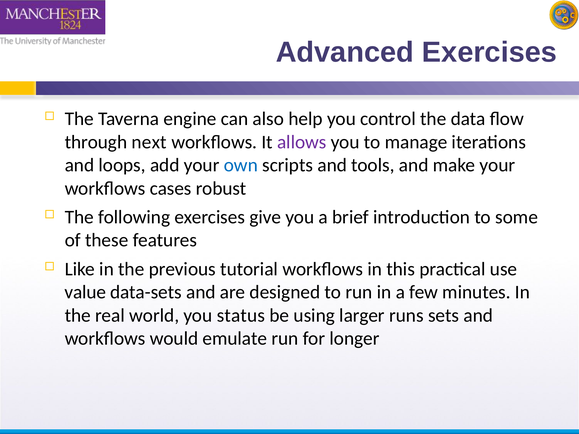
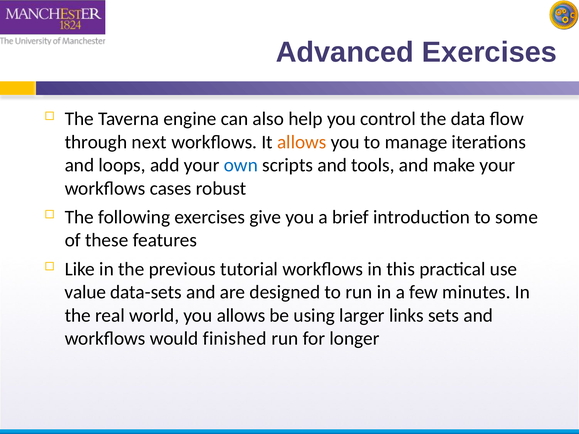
allows at (302, 142) colour: purple -> orange
you status: status -> allows
runs: runs -> links
emulate: emulate -> finished
